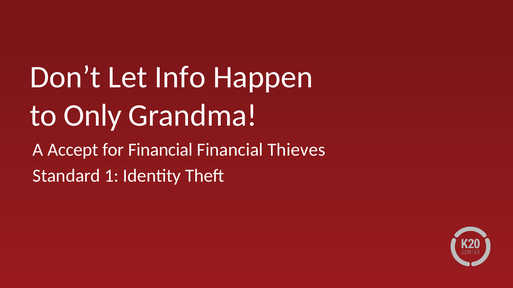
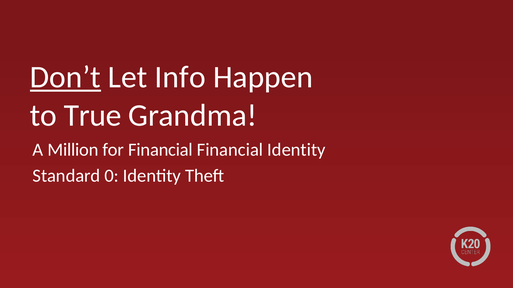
Don’t underline: none -> present
Only: Only -> True
Accept: Accept -> Million
Financial Thieves: Thieves -> Identity
1: 1 -> 0
